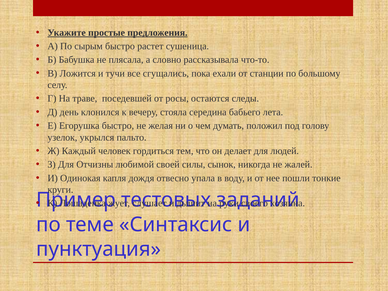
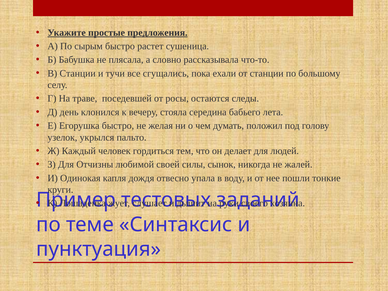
В Ложится: Ложится -> Станции
